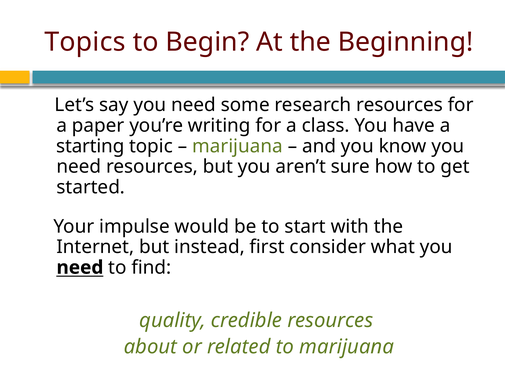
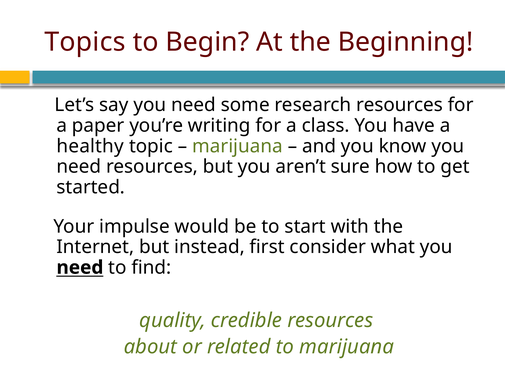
starting: starting -> healthy
